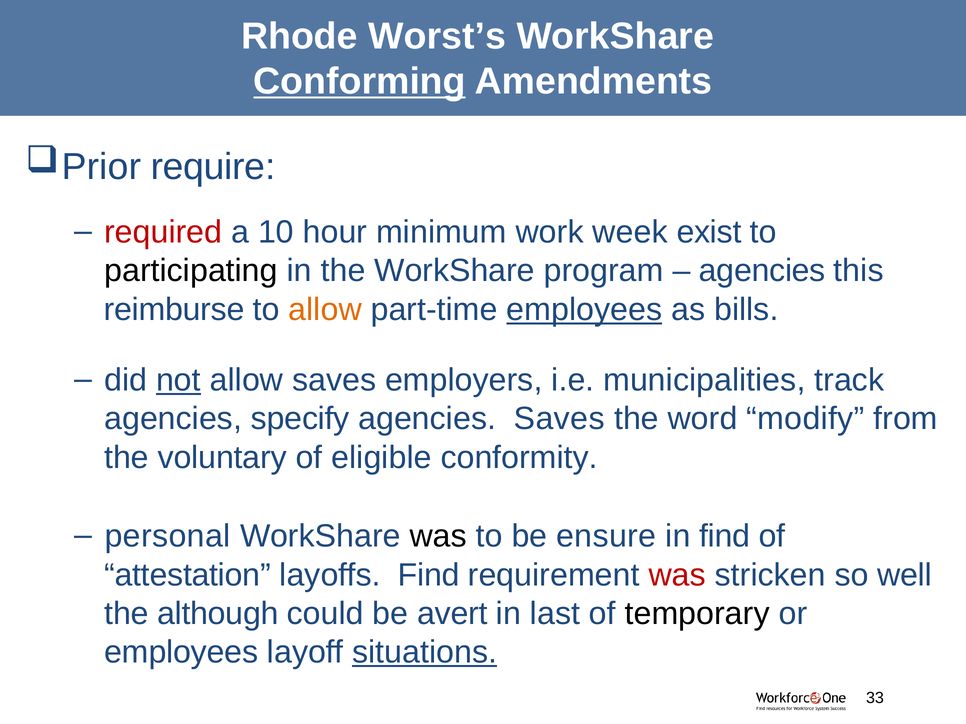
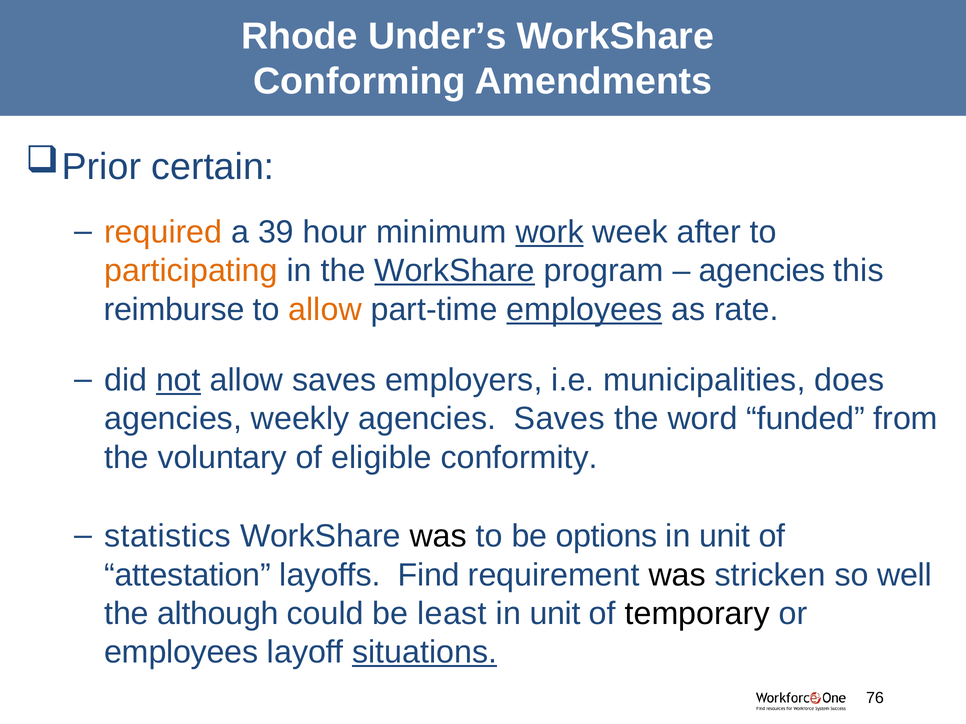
Worst’s: Worst’s -> Under’s
Conforming underline: present -> none
require: require -> certain
required colour: red -> orange
10: 10 -> 39
work underline: none -> present
exist: exist -> after
participating colour: black -> orange
WorkShare at (455, 271) underline: none -> present
bills: bills -> rate
track: track -> does
specify: specify -> weekly
modify: modify -> funded
personal: personal -> statistics
ensure: ensure -> options
find at (725, 537): find -> unit
was at (677, 575) colour: red -> black
avert: avert -> least
last at (555, 614): last -> unit
33: 33 -> 76
